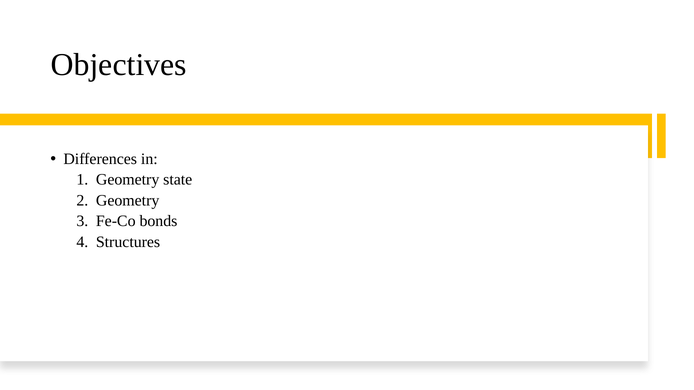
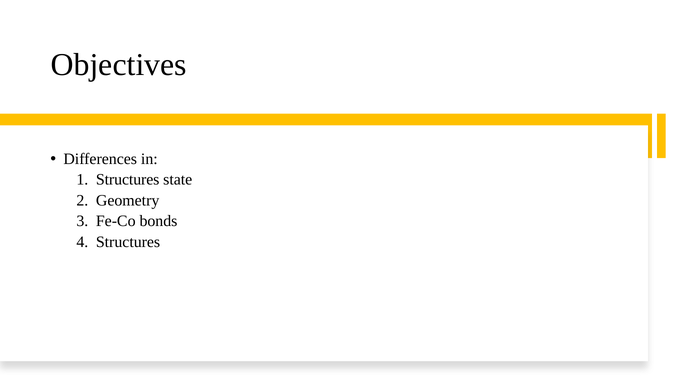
Geometry at (128, 180): Geometry -> Structures
